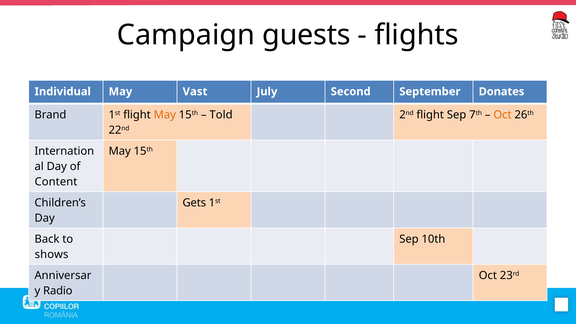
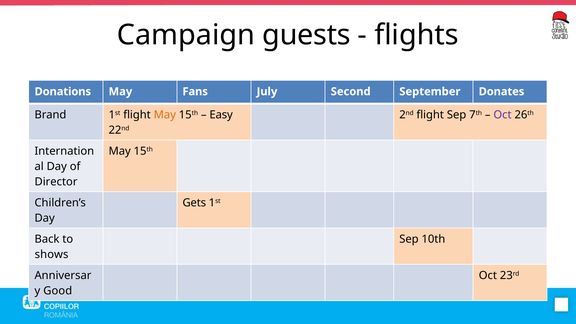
Individual: Individual -> Donations
Vast: Vast -> Fans
Oct at (502, 115) colour: orange -> purple
Told: Told -> Easy
Content: Content -> Director
Radio: Radio -> Good
